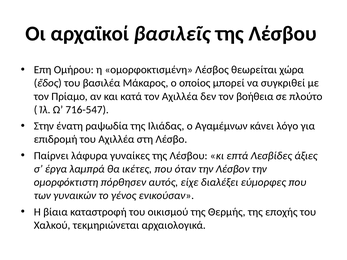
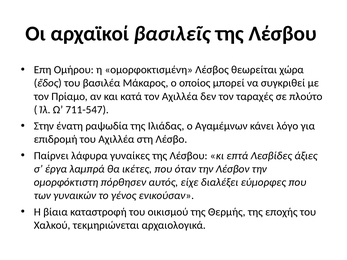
βοήθεια: βοήθεια -> ταραχές
716-547: 716-547 -> 711-547
